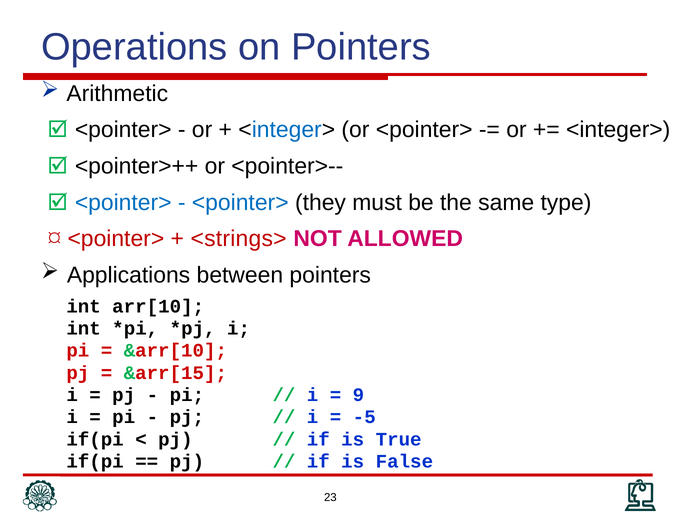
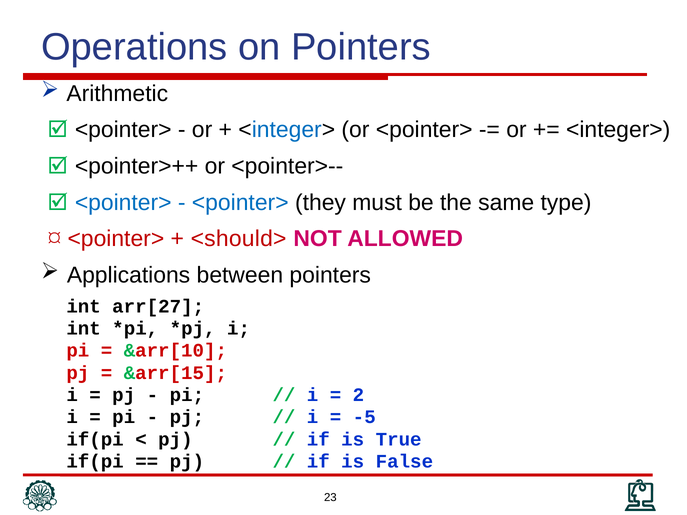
<strings>: <strings> -> <should>
arr[10: arr[10 -> arr[27
9: 9 -> 2
